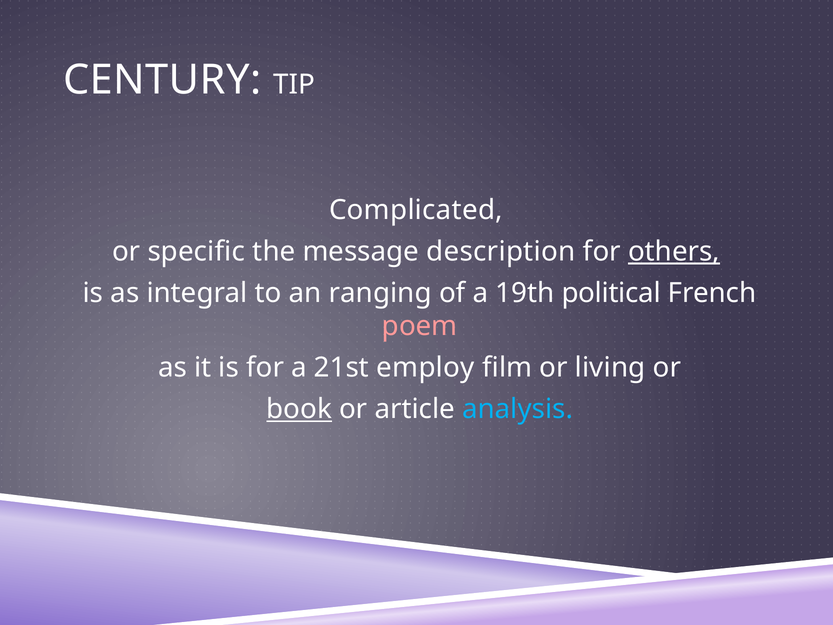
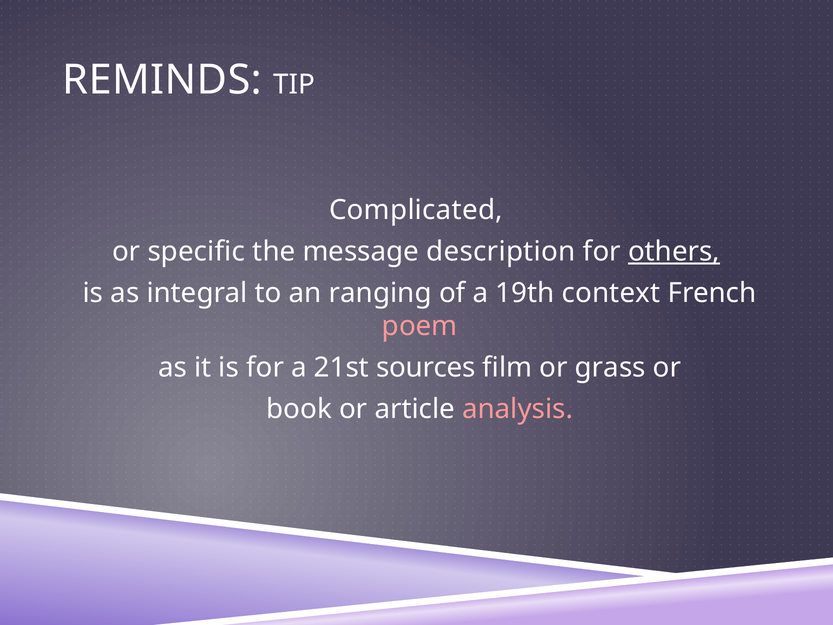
CENTURY: CENTURY -> REMINDS
political: political -> context
employ: employ -> sources
living: living -> grass
book underline: present -> none
analysis colour: light blue -> pink
